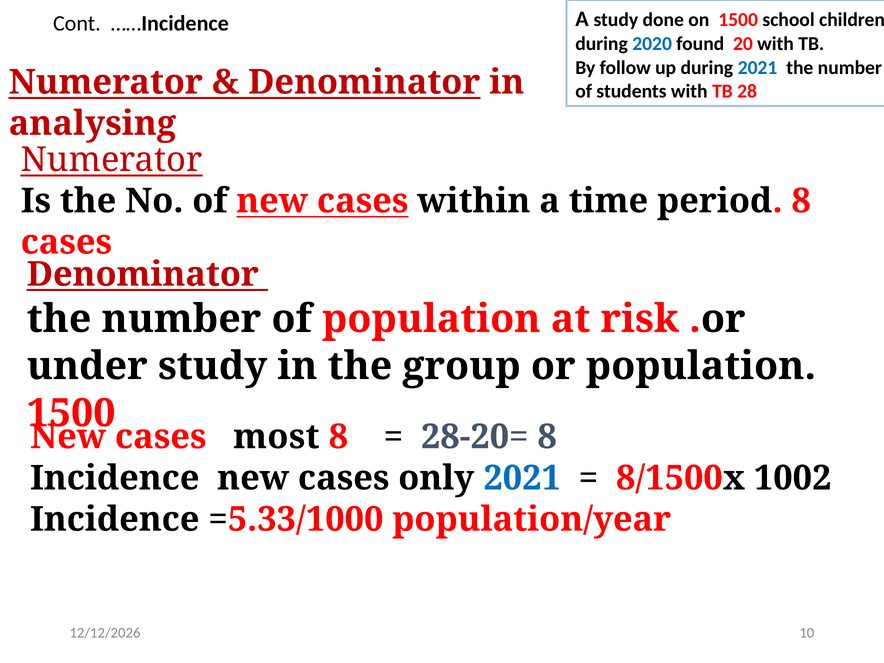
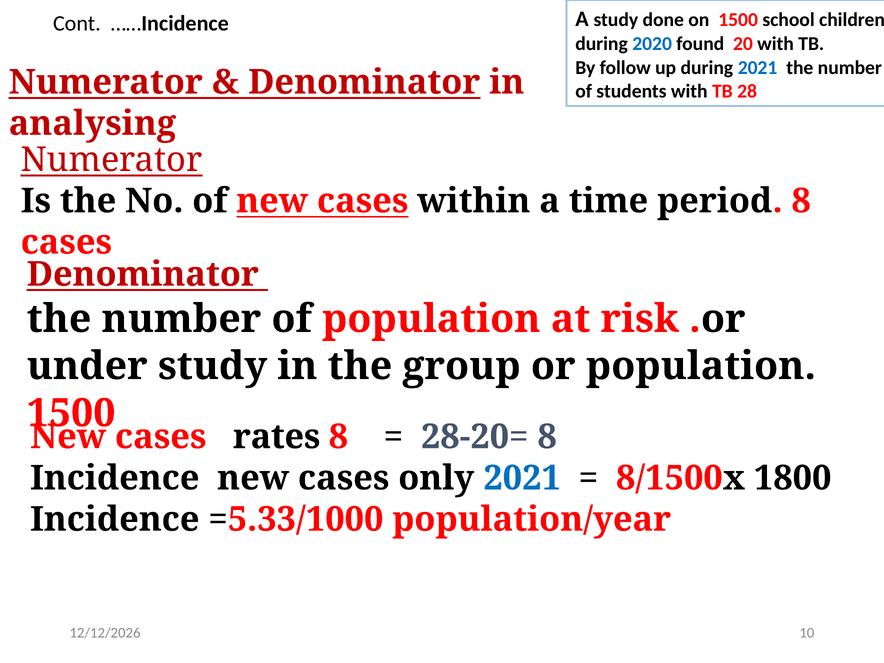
most: most -> rates
1002: 1002 -> 1800
